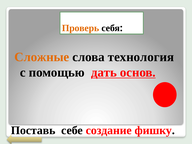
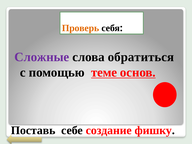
Сложные colour: orange -> purple
технология: технология -> обратиться
дать: дать -> теме
